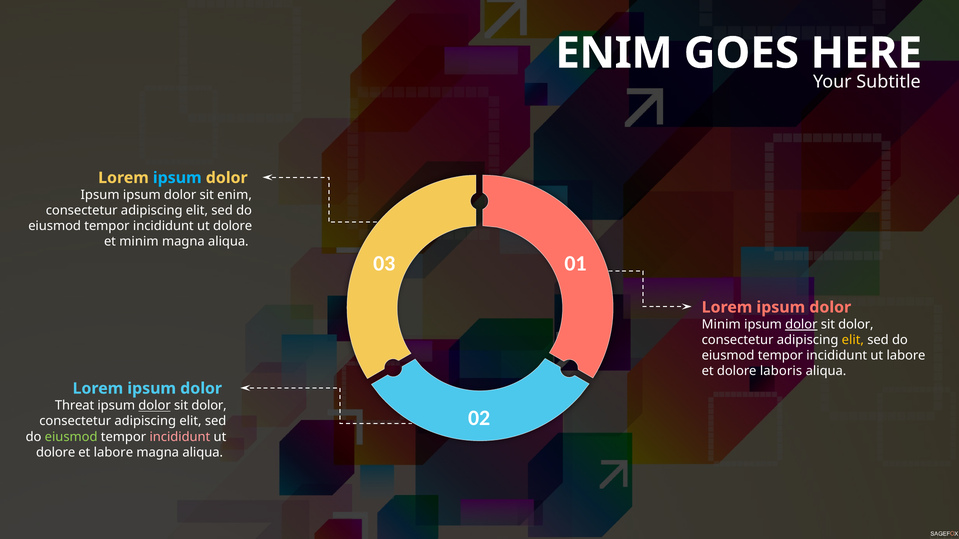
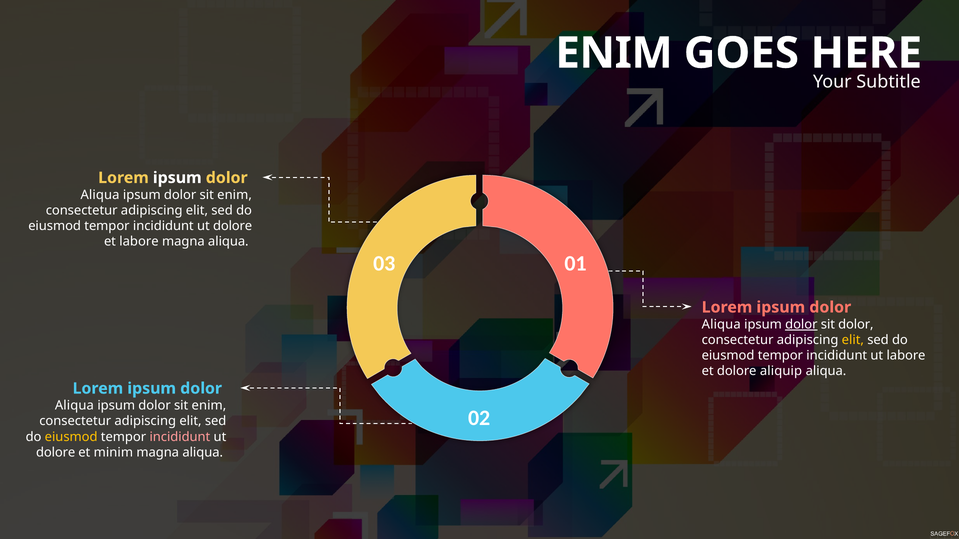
ipsum at (177, 178) colour: light blue -> white
Ipsum at (100, 195): Ipsum -> Aliqua
et minim: minim -> labore
Minim at (721, 325): Minim -> Aliqua
laboris: laboris -> aliquip
Threat at (75, 406): Threat -> Aliqua
dolor at (155, 406) underline: present -> none
dolor at (209, 406): dolor -> enim
eiusmod at (71, 437) colour: light green -> yellow
et labore: labore -> minim
